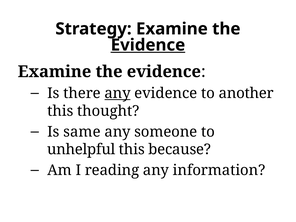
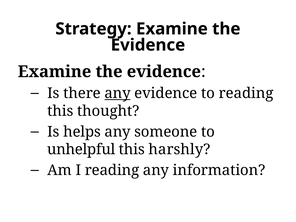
Evidence at (148, 45) underline: present -> none
to another: another -> reading
same: same -> helps
because: because -> harshly
